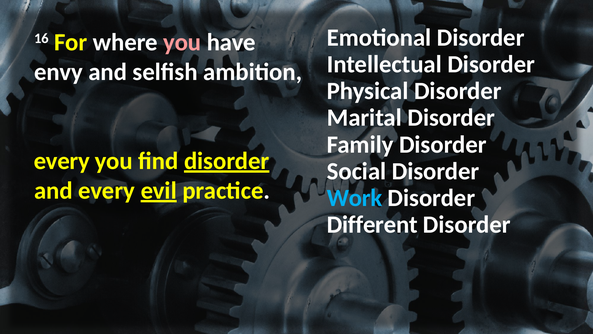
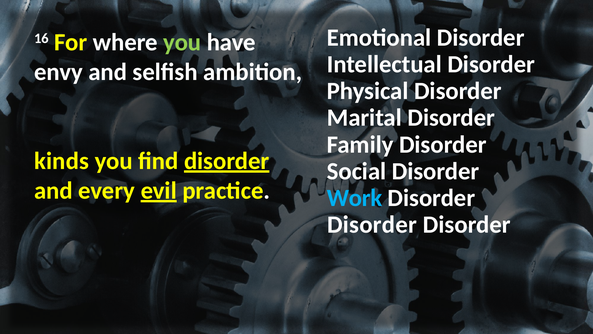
you at (182, 42) colour: pink -> light green
every at (62, 161): every -> kinds
Different at (372, 224): Different -> Disorder
